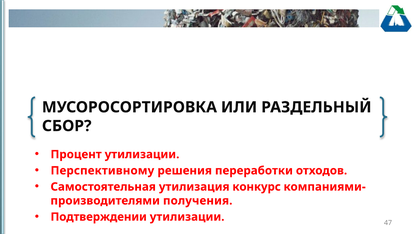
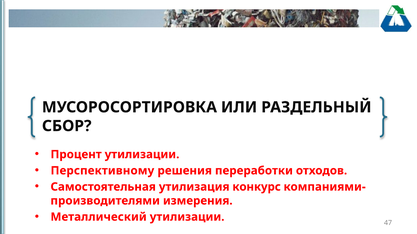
получения: получения -> измерения
Подтверждении: Подтверждении -> Металлический
